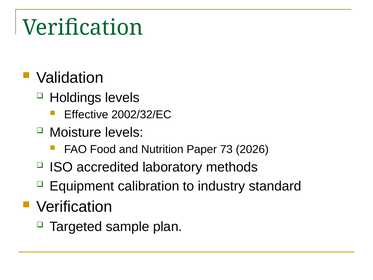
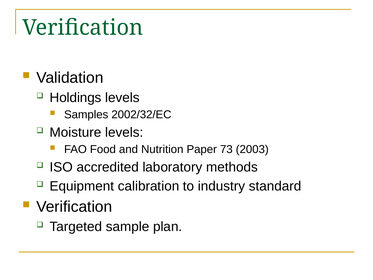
Effective: Effective -> Samples
2026: 2026 -> 2003
